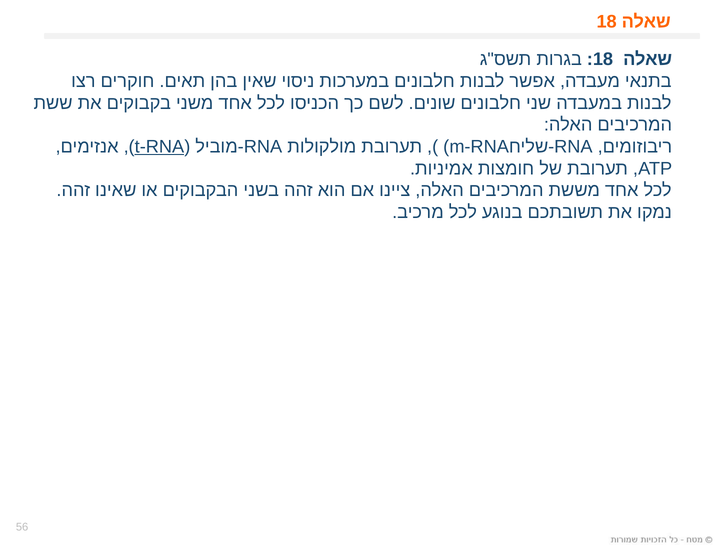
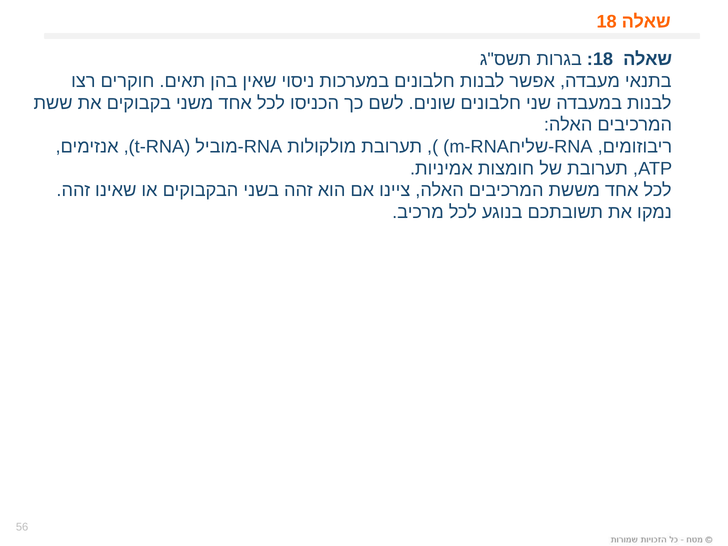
t-RNA underline: present -> none
